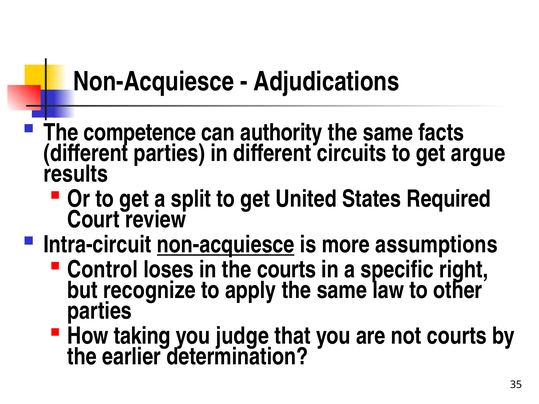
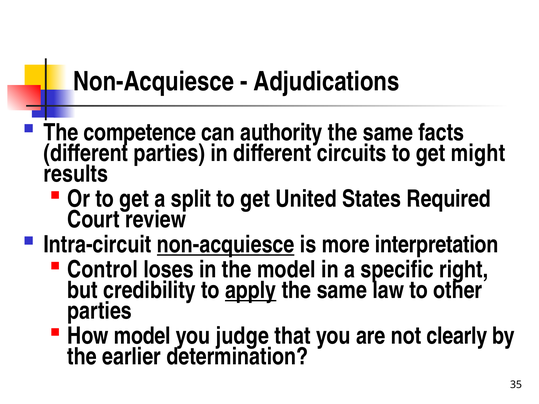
argue: argue -> might
assumptions: assumptions -> interpretation
the courts: courts -> model
recognize: recognize -> credibility
apply underline: none -> present
How taking: taking -> model
not courts: courts -> clearly
